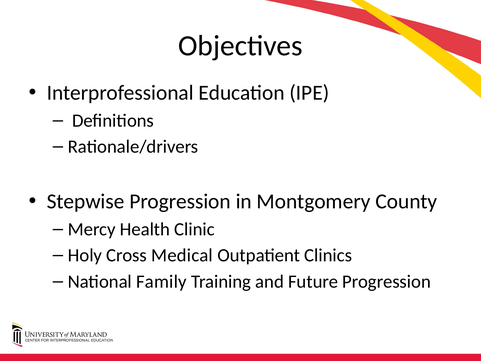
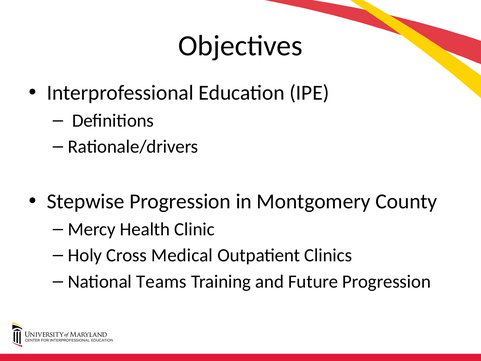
Family: Family -> Teams
